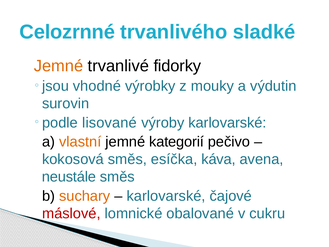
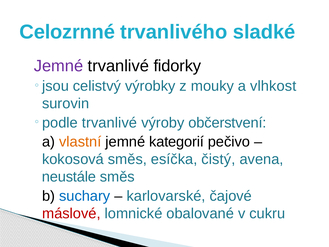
Jemné at (59, 66) colour: orange -> purple
vhodné: vhodné -> celistvý
výdutin: výdutin -> vlhkost
podle lisované: lisované -> trvanlivé
výroby karlovarské: karlovarské -> občerstvení
káva: káva -> čistý
suchary colour: orange -> blue
